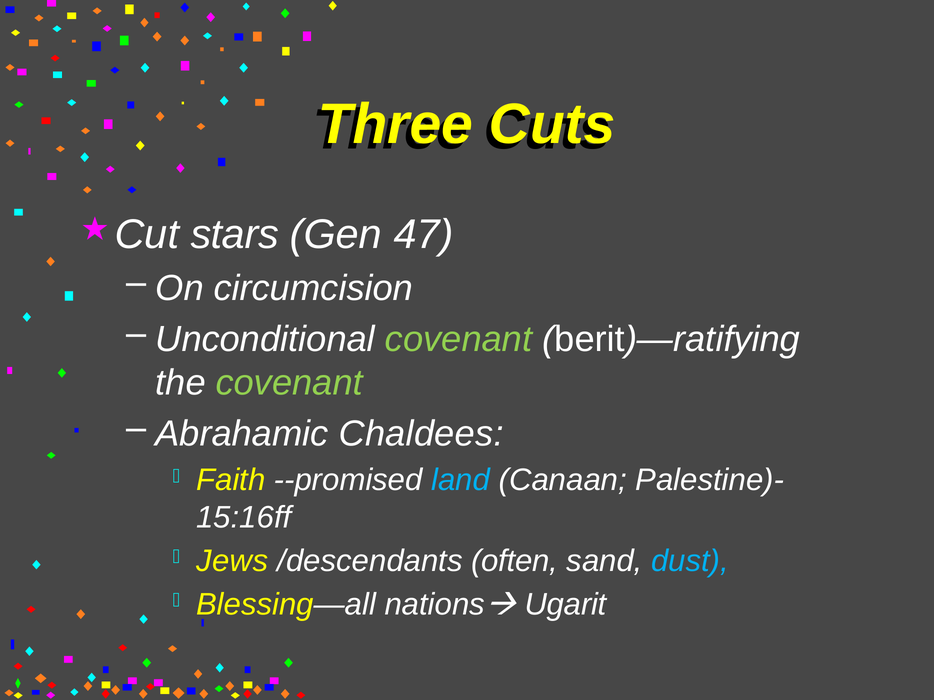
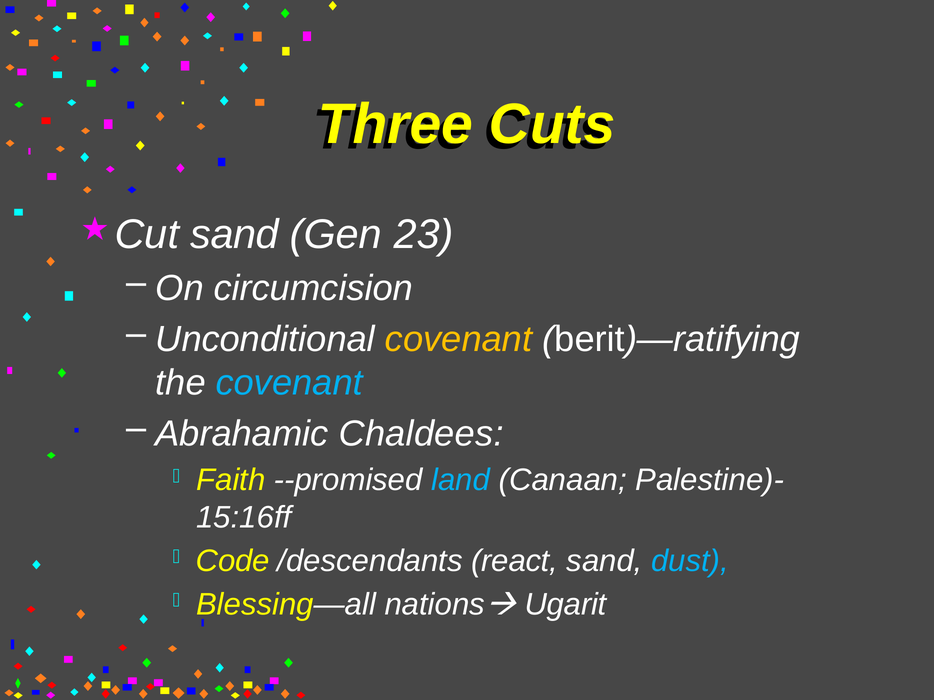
stars at (235, 235): stars -> sand
47: 47 -> 23
covenant at (459, 339) colour: light green -> yellow
covenant at (289, 383) colour: light green -> light blue
Jews: Jews -> Code
often: often -> react
